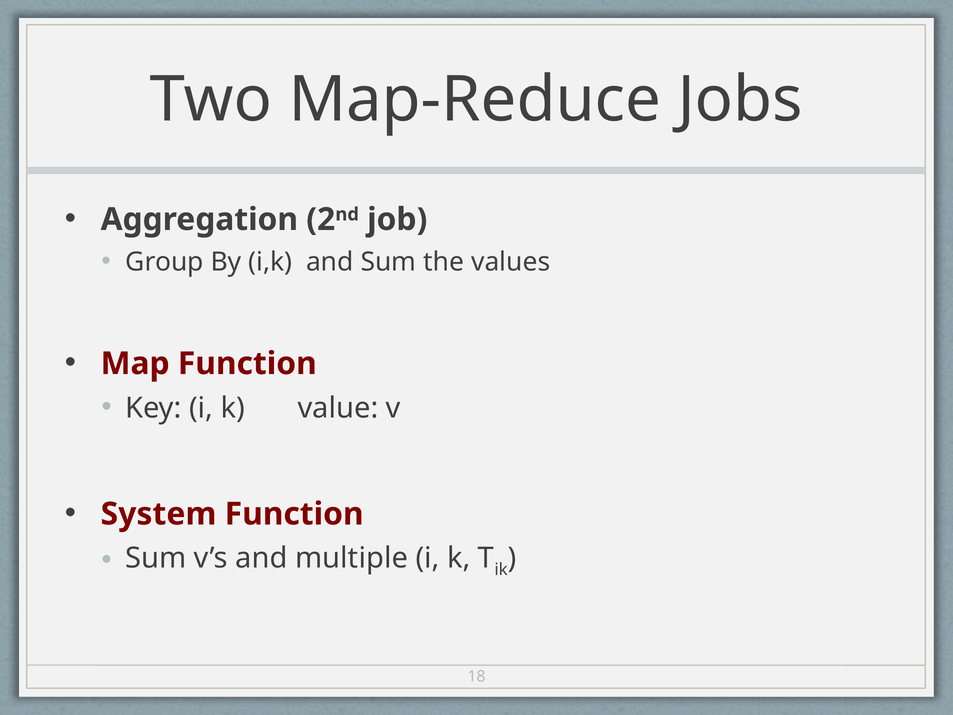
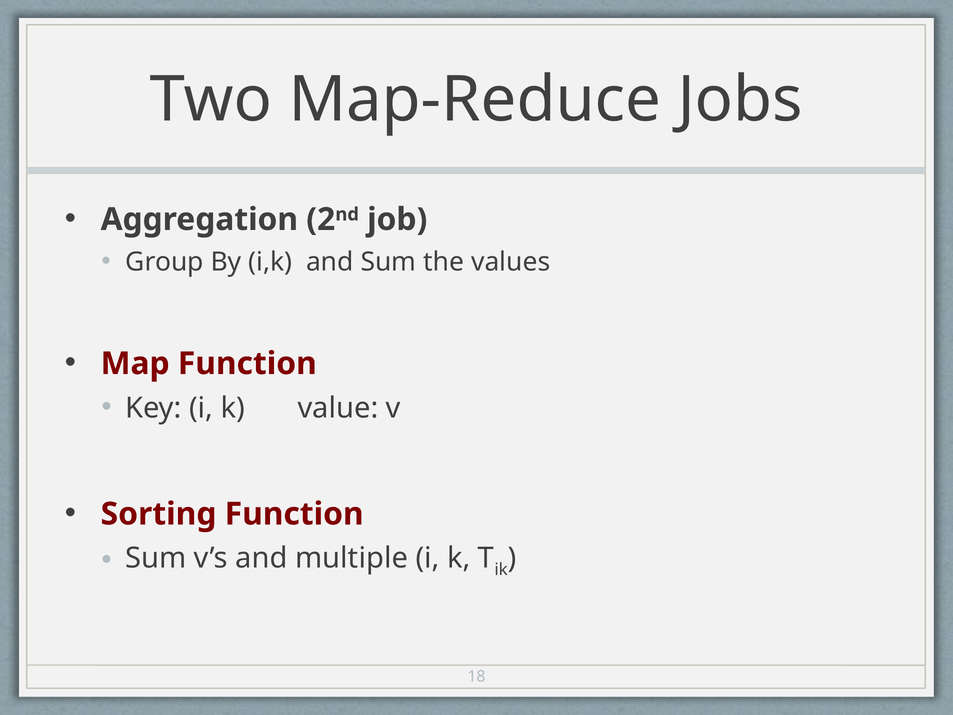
System: System -> Sorting
